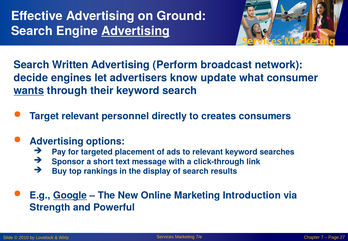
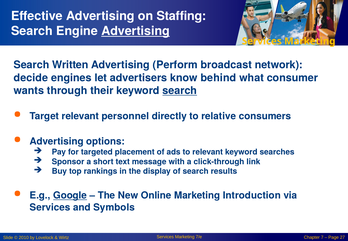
Ground: Ground -> Staffing
update: update -> behind
wants underline: present -> none
search at (180, 91) underline: none -> present
creates: creates -> relative
Strength at (50, 207): Strength -> Services
Powerful: Powerful -> Symbols
